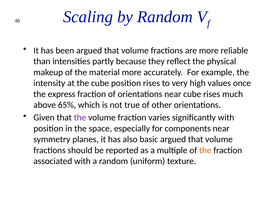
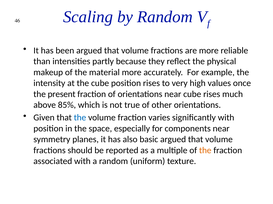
express: express -> present
65%: 65% -> 85%
the at (80, 118) colour: purple -> blue
